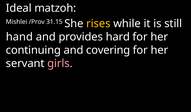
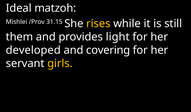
hand: hand -> them
hard: hard -> light
continuing: continuing -> developed
girls colour: pink -> yellow
